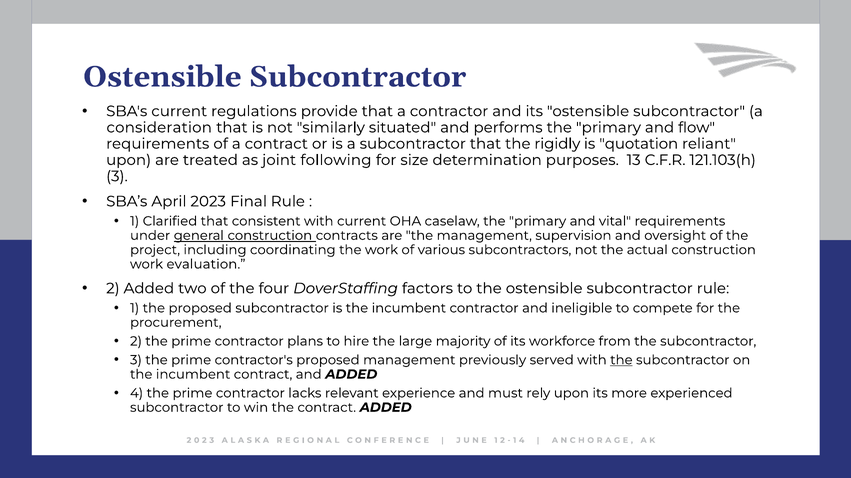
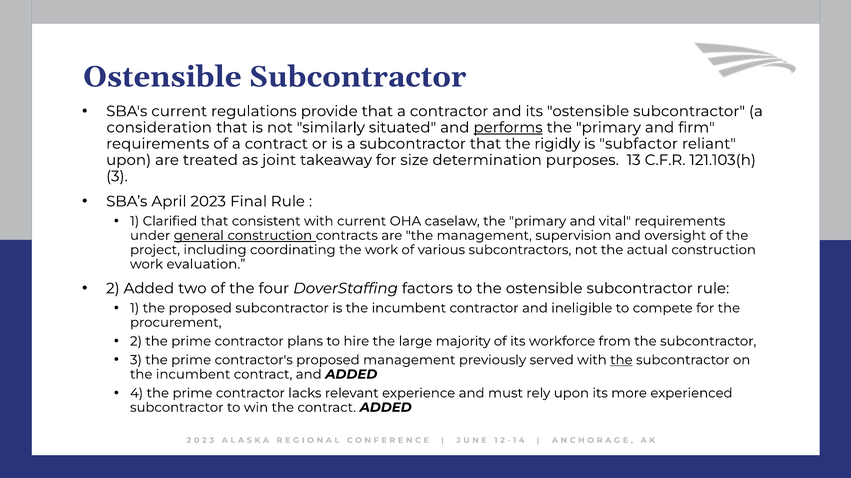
performs underline: none -> present
flow: flow -> firm
quotation: quotation -> subfactor
following: following -> takeaway
